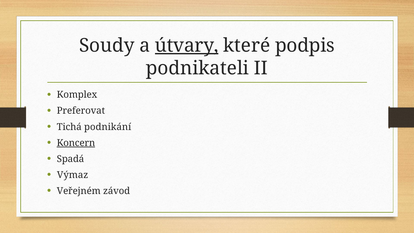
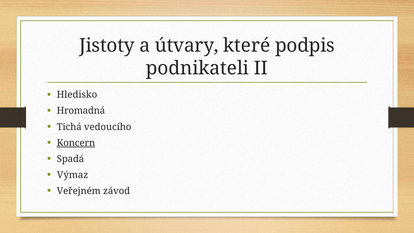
Soudy: Soudy -> Jistoty
útvary underline: present -> none
Komplex: Komplex -> Hledisko
Preferovat: Preferovat -> Hromadná
podnikání: podnikání -> vedoucího
